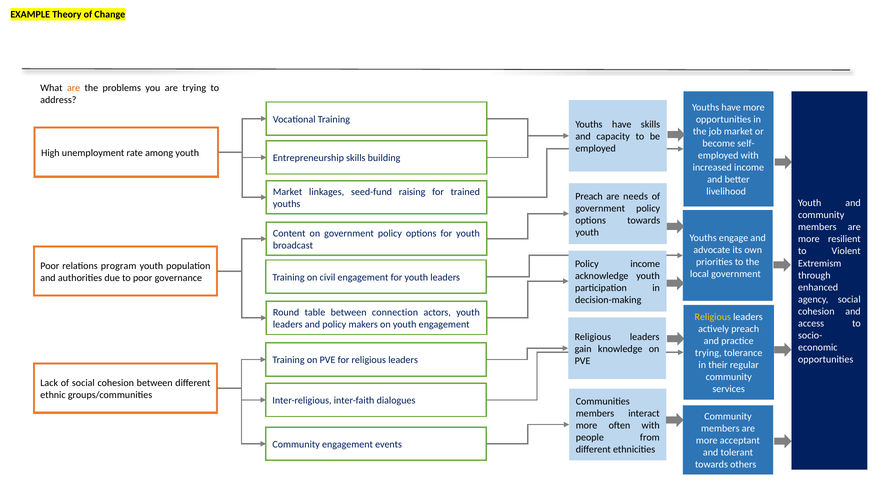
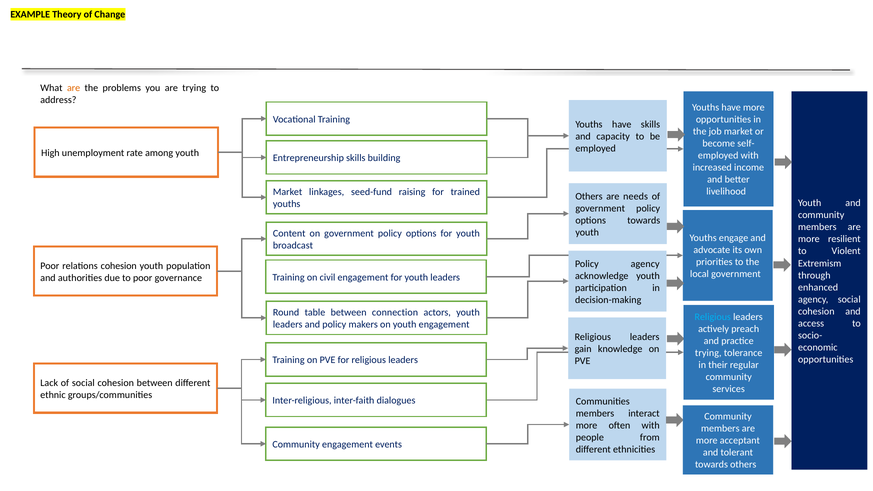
Preach at (589, 196): Preach -> Others
Policy income: income -> agency
relations program: program -> cohesion
Religious at (713, 317) colour: yellow -> light blue
